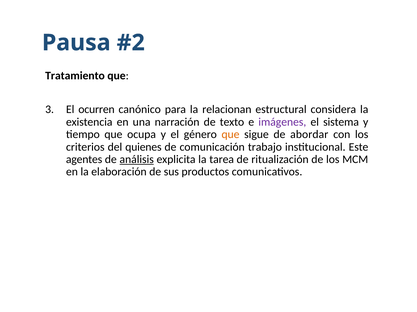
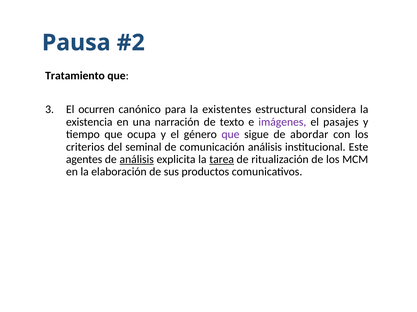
relacionan: relacionan -> existentes
sistema: sistema -> pasajes
que at (231, 135) colour: orange -> purple
quienes: quienes -> seminal
comunicación trabajo: trabajo -> análisis
tarea underline: none -> present
